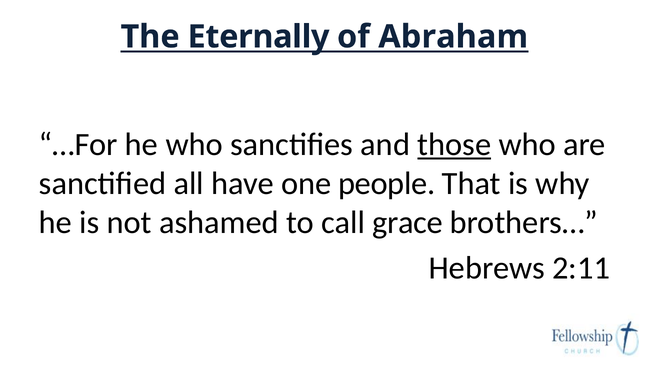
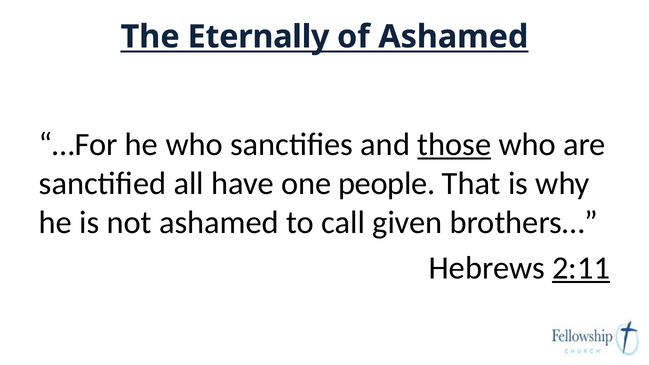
of Abraham: Abraham -> Ashamed
grace: grace -> given
2:11 underline: none -> present
